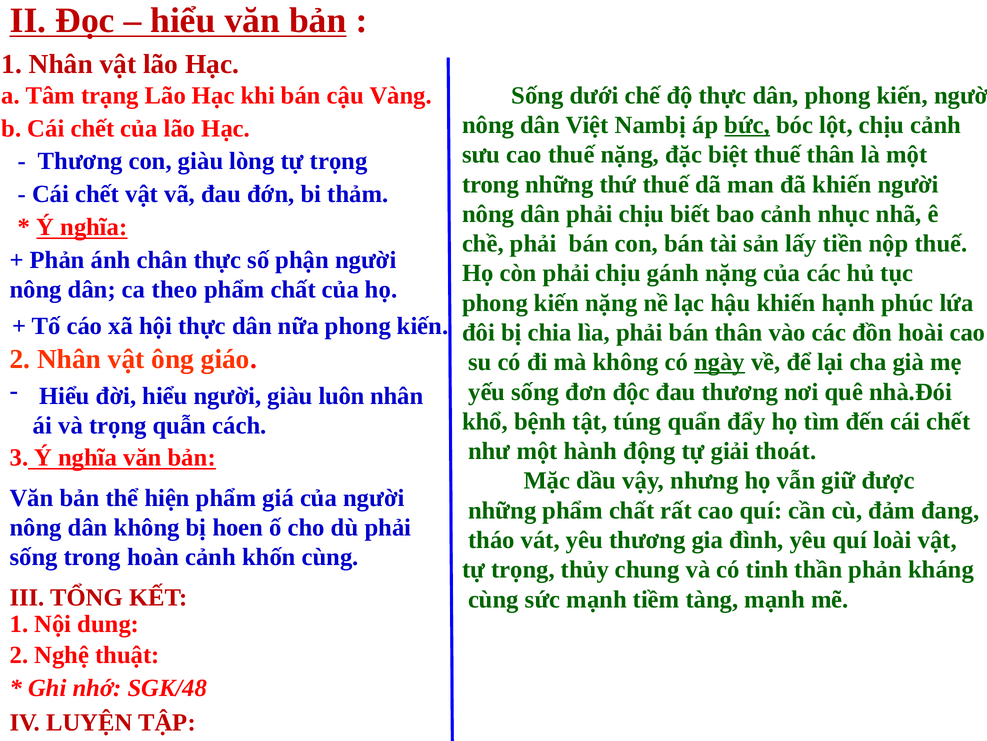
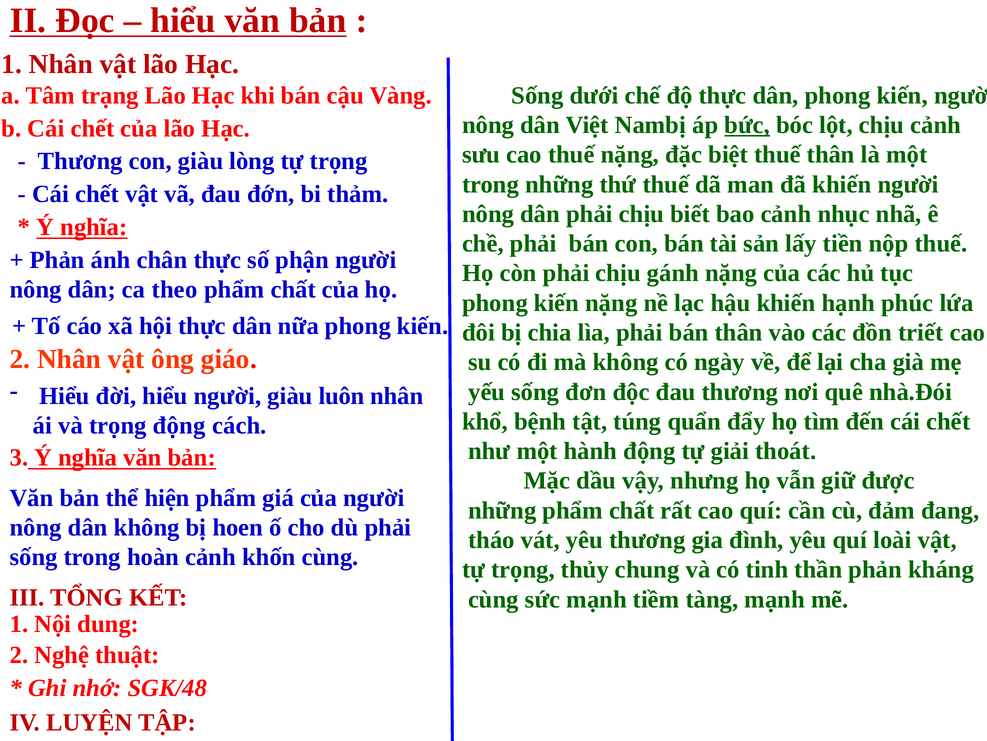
hoài: hoài -> triết
ngày underline: present -> none
trọng quẫn: quẫn -> động
